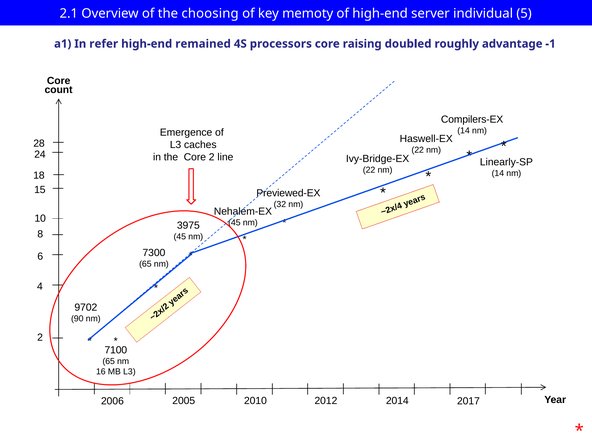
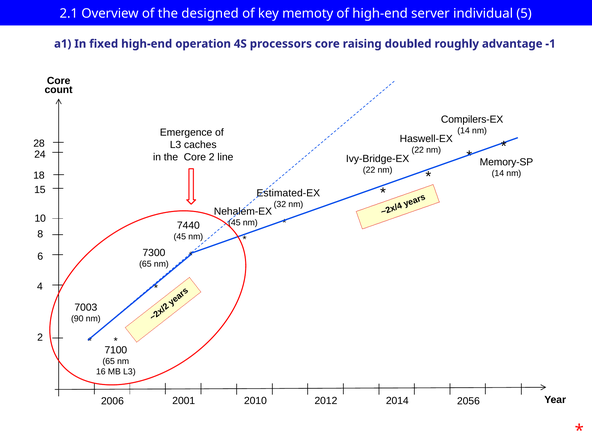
choosing: choosing -> designed
refer: refer -> fixed
remained: remained -> operation
Linearly-SP: Linearly-SP -> Memory-SP
Previewed-EX: Previewed-EX -> Estimated-EX
3975: 3975 -> 7440
9702: 9702 -> 7003
2005: 2005 -> 2001
2017: 2017 -> 2056
